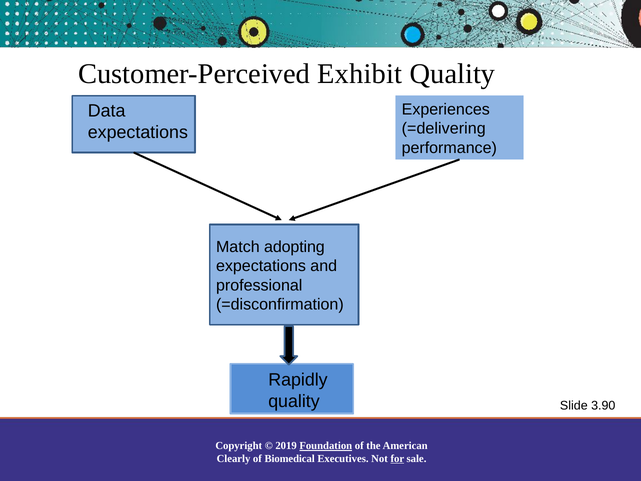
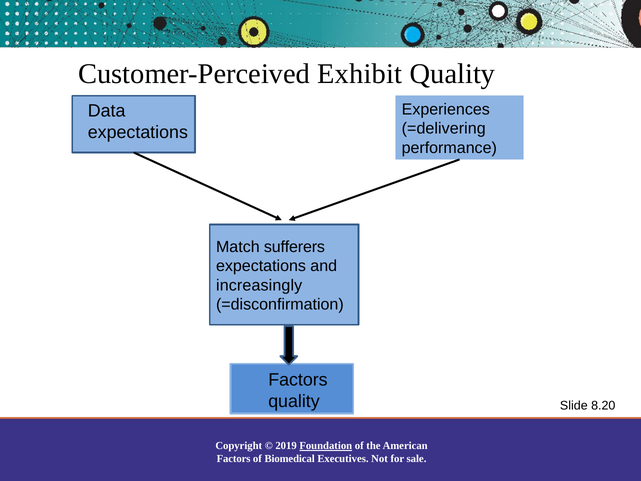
adopting: adopting -> sufferers
professional: professional -> increasingly
Rapidly at (298, 380): Rapidly -> Factors
3.90: 3.90 -> 8.20
Clearly at (233, 459): Clearly -> Factors
for underline: present -> none
